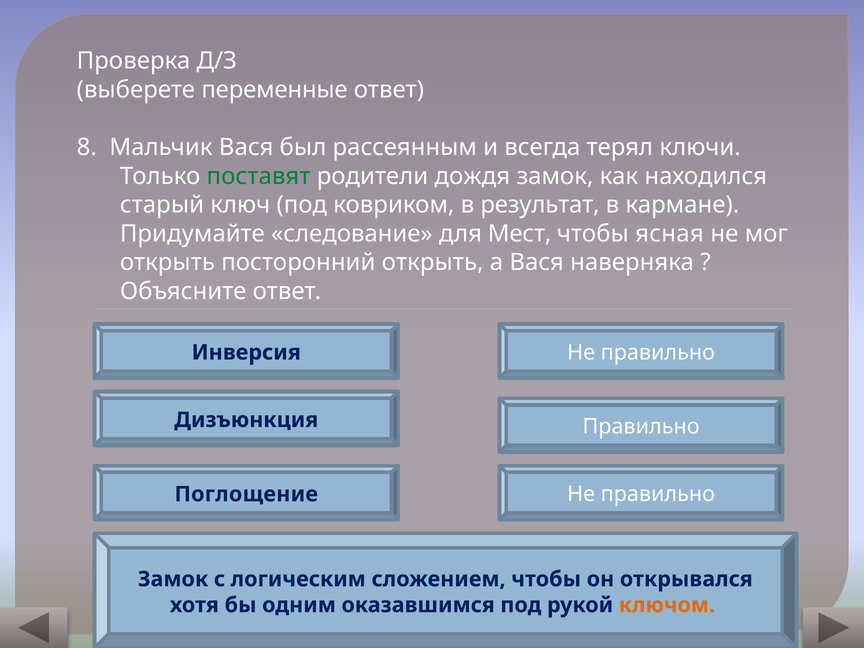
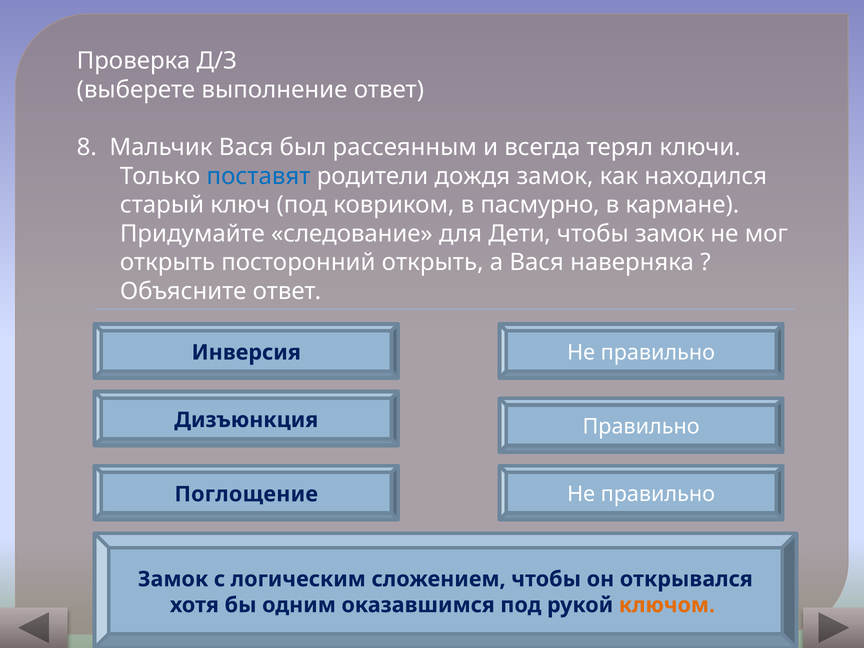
переменные: переменные -> выполнение
поставят colour: green -> blue
результат: результат -> пасмурно
Мест: Мест -> Дети
чтобы ясная: ясная -> замок
